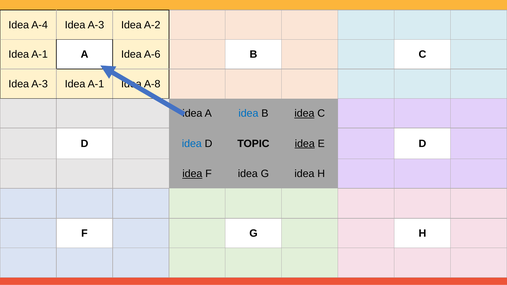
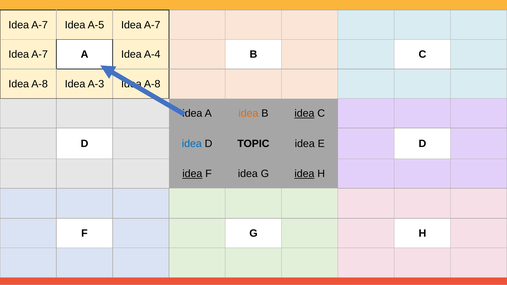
A-4 at (40, 25): A-4 -> A-7
A-3 at (96, 25): A-3 -> A-5
A-2 at (152, 25): A-2 -> A-7
A-1 at (40, 54): A-1 -> A-7
A-6: A-6 -> A-4
A-3 at (40, 84): A-3 -> A-8
A-1 at (96, 84): A-1 -> A-3
idea at (248, 114) colour: blue -> orange
idea at (305, 144) underline: present -> none
idea at (304, 174) underline: none -> present
